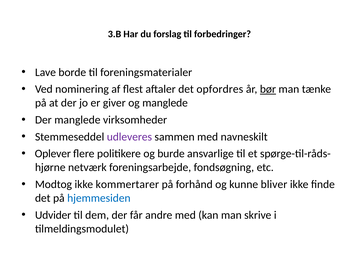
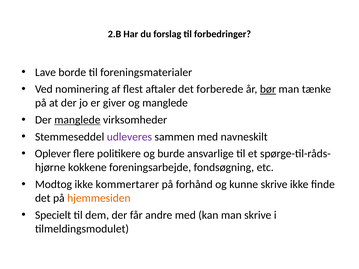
3.B: 3.B -> 2.B
opfordres: opfordres -> forberede
manglede at (77, 120) underline: none -> present
netværk: netværk -> kokkene
kunne bliver: bliver -> skrive
hjemmesiden colour: blue -> orange
Udvider: Udvider -> Specielt
